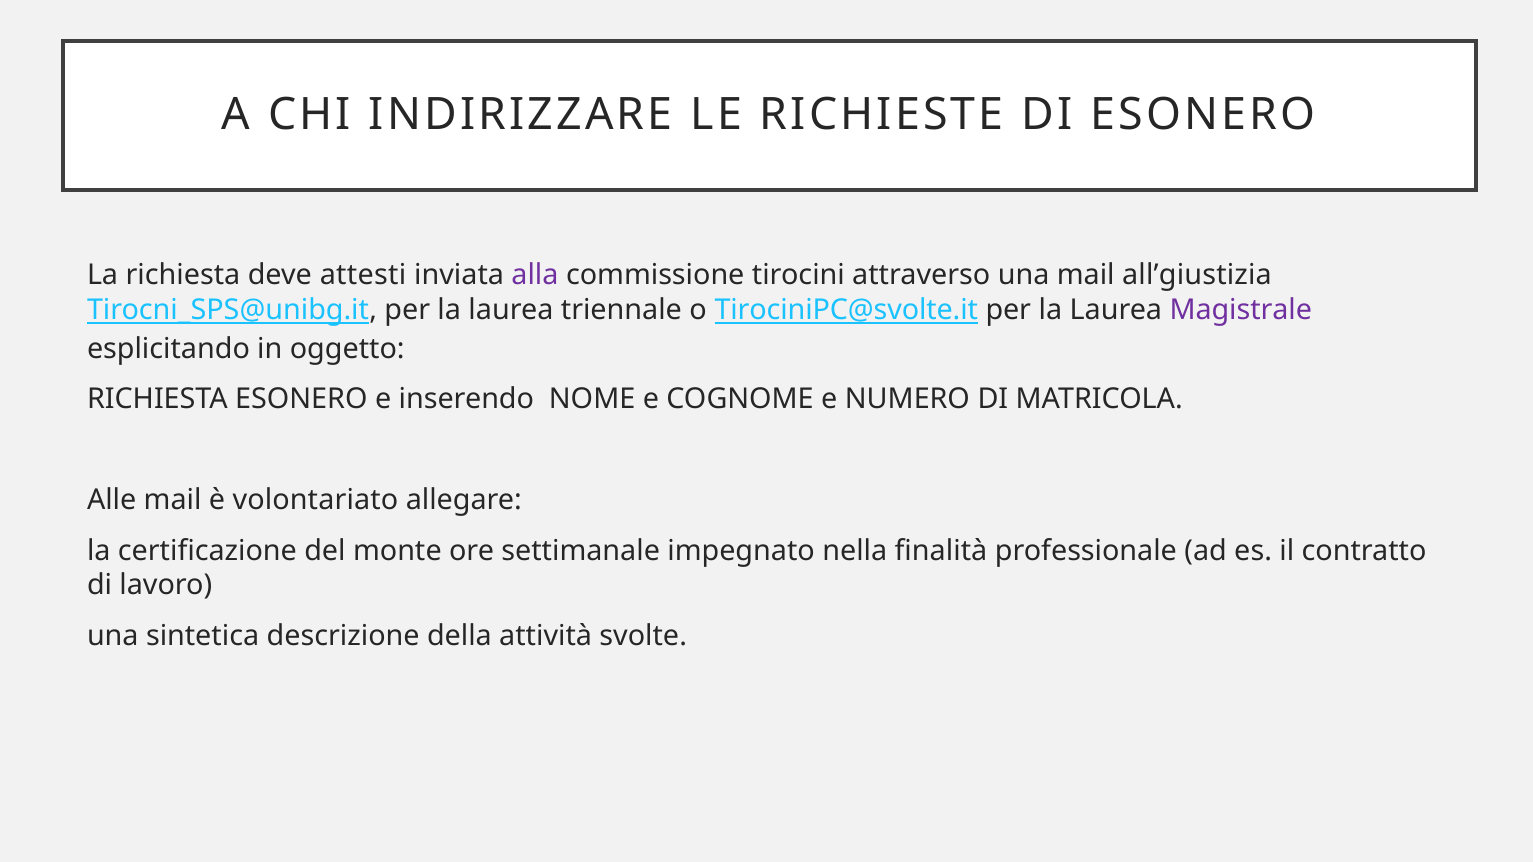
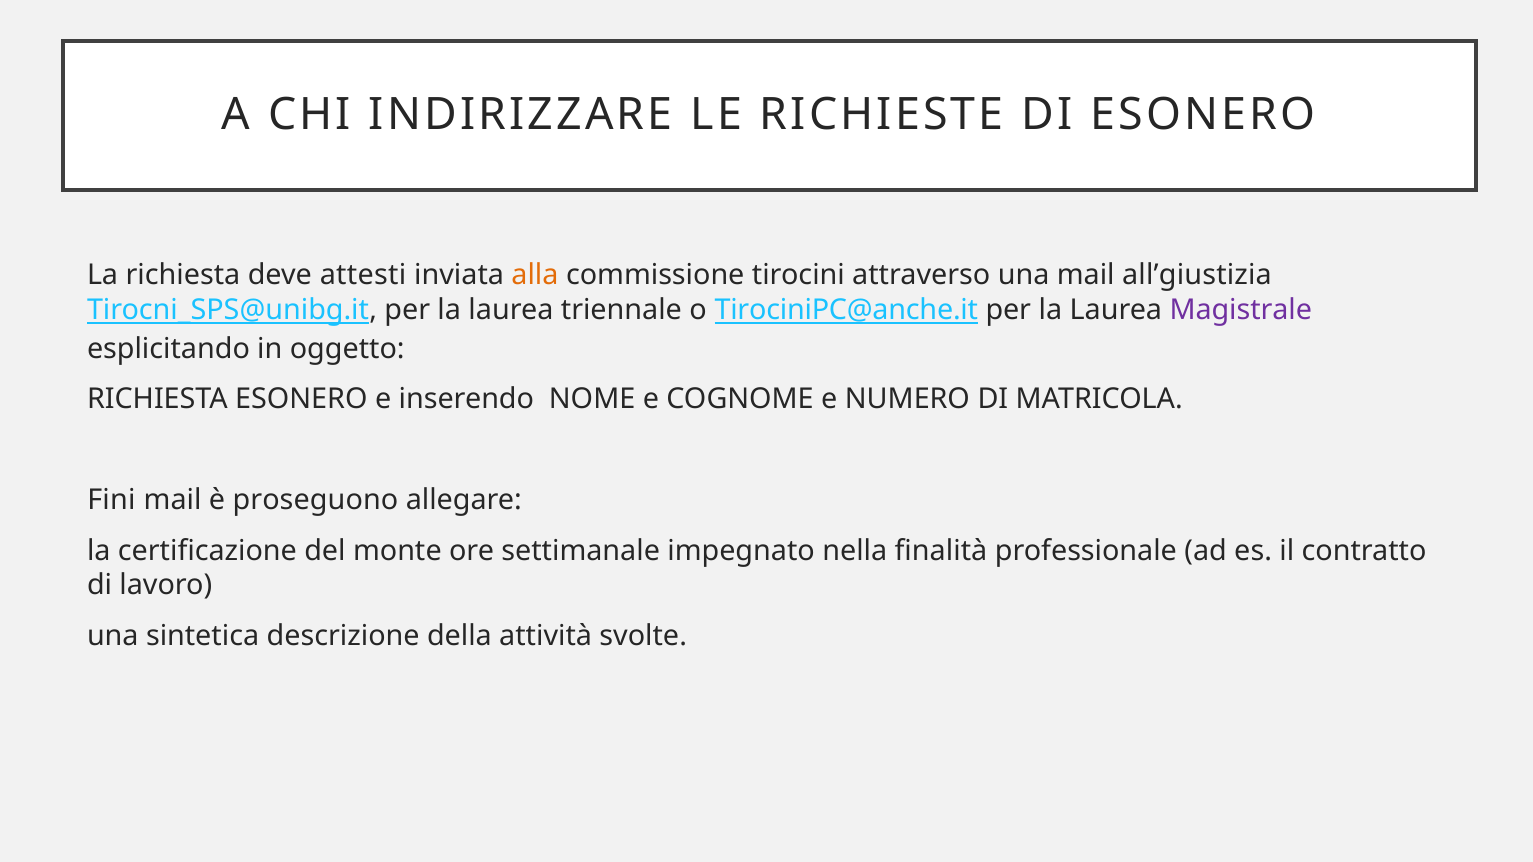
alla colour: purple -> orange
TirociniPC@svolte.it: TirociniPC@svolte.it -> TirociniPC@anche.it
Alle: Alle -> Fini
volontariato: volontariato -> proseguono
